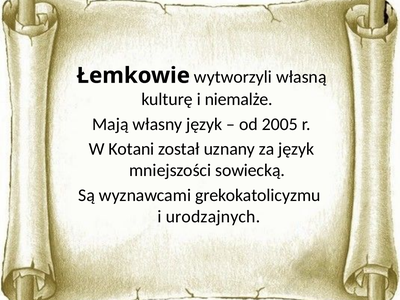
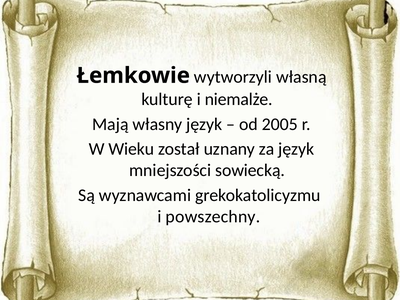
Kotani: Kotani -> Wieku
urodzajnych: urodzajnych -> powszechny
